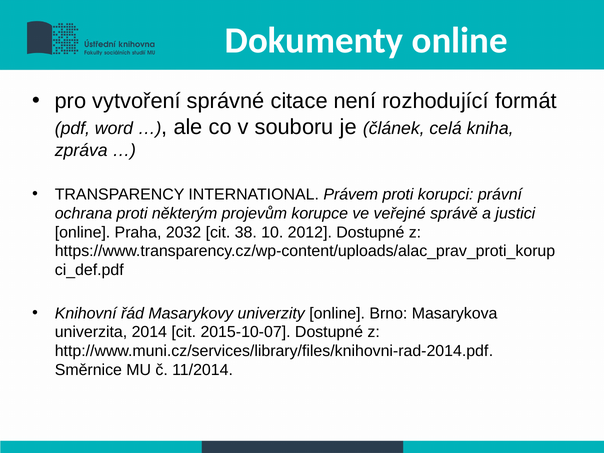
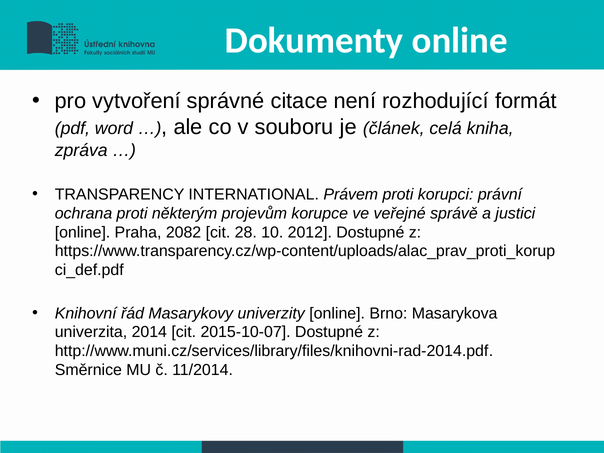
2032: 2032 -> 2082
38: 38 -> 28
